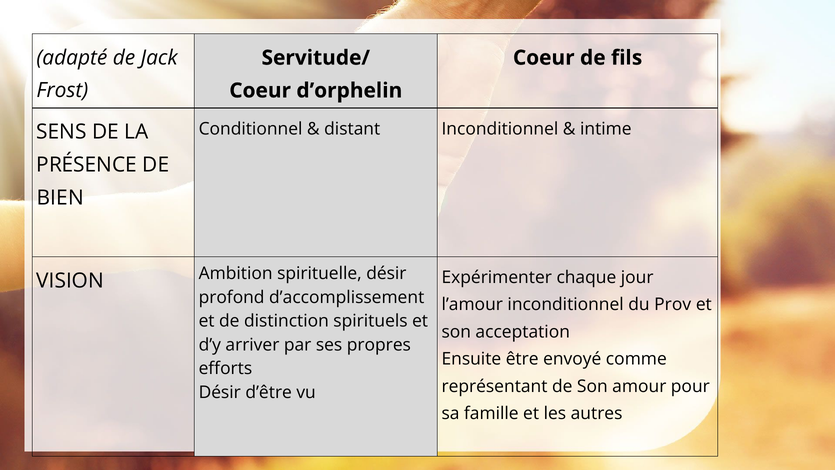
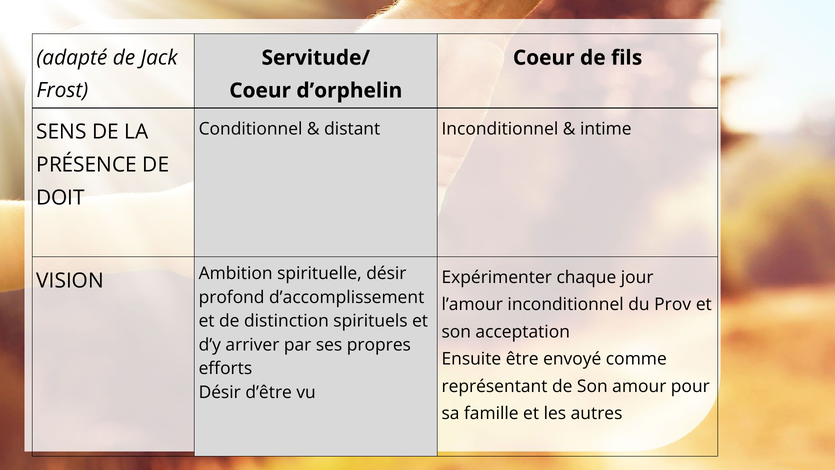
BIEN: BIEN -> DOIT
